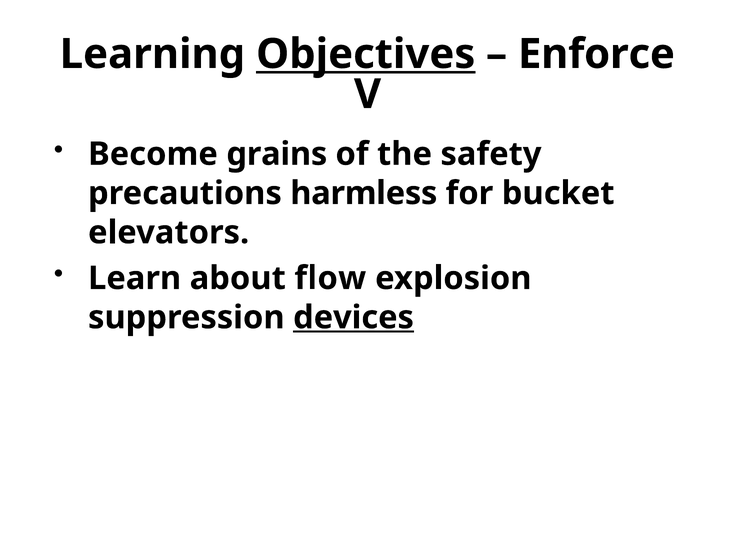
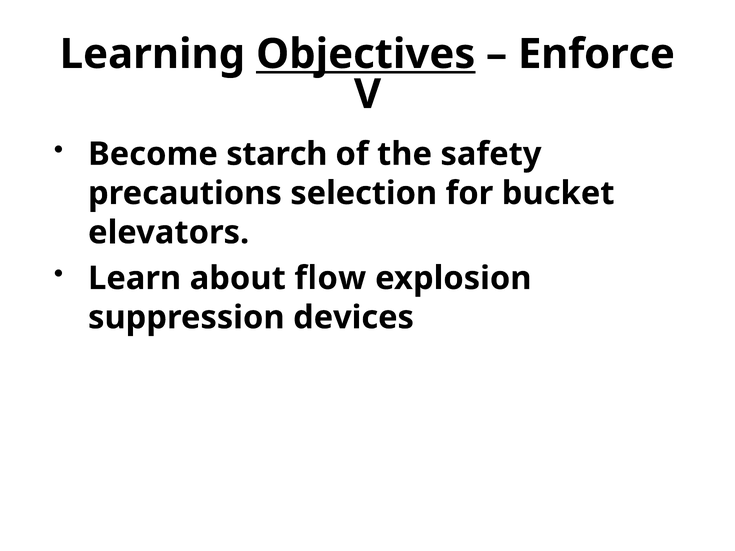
grains: grains -> starch
harmless: harmless -> selection
devices underline: present -> none
